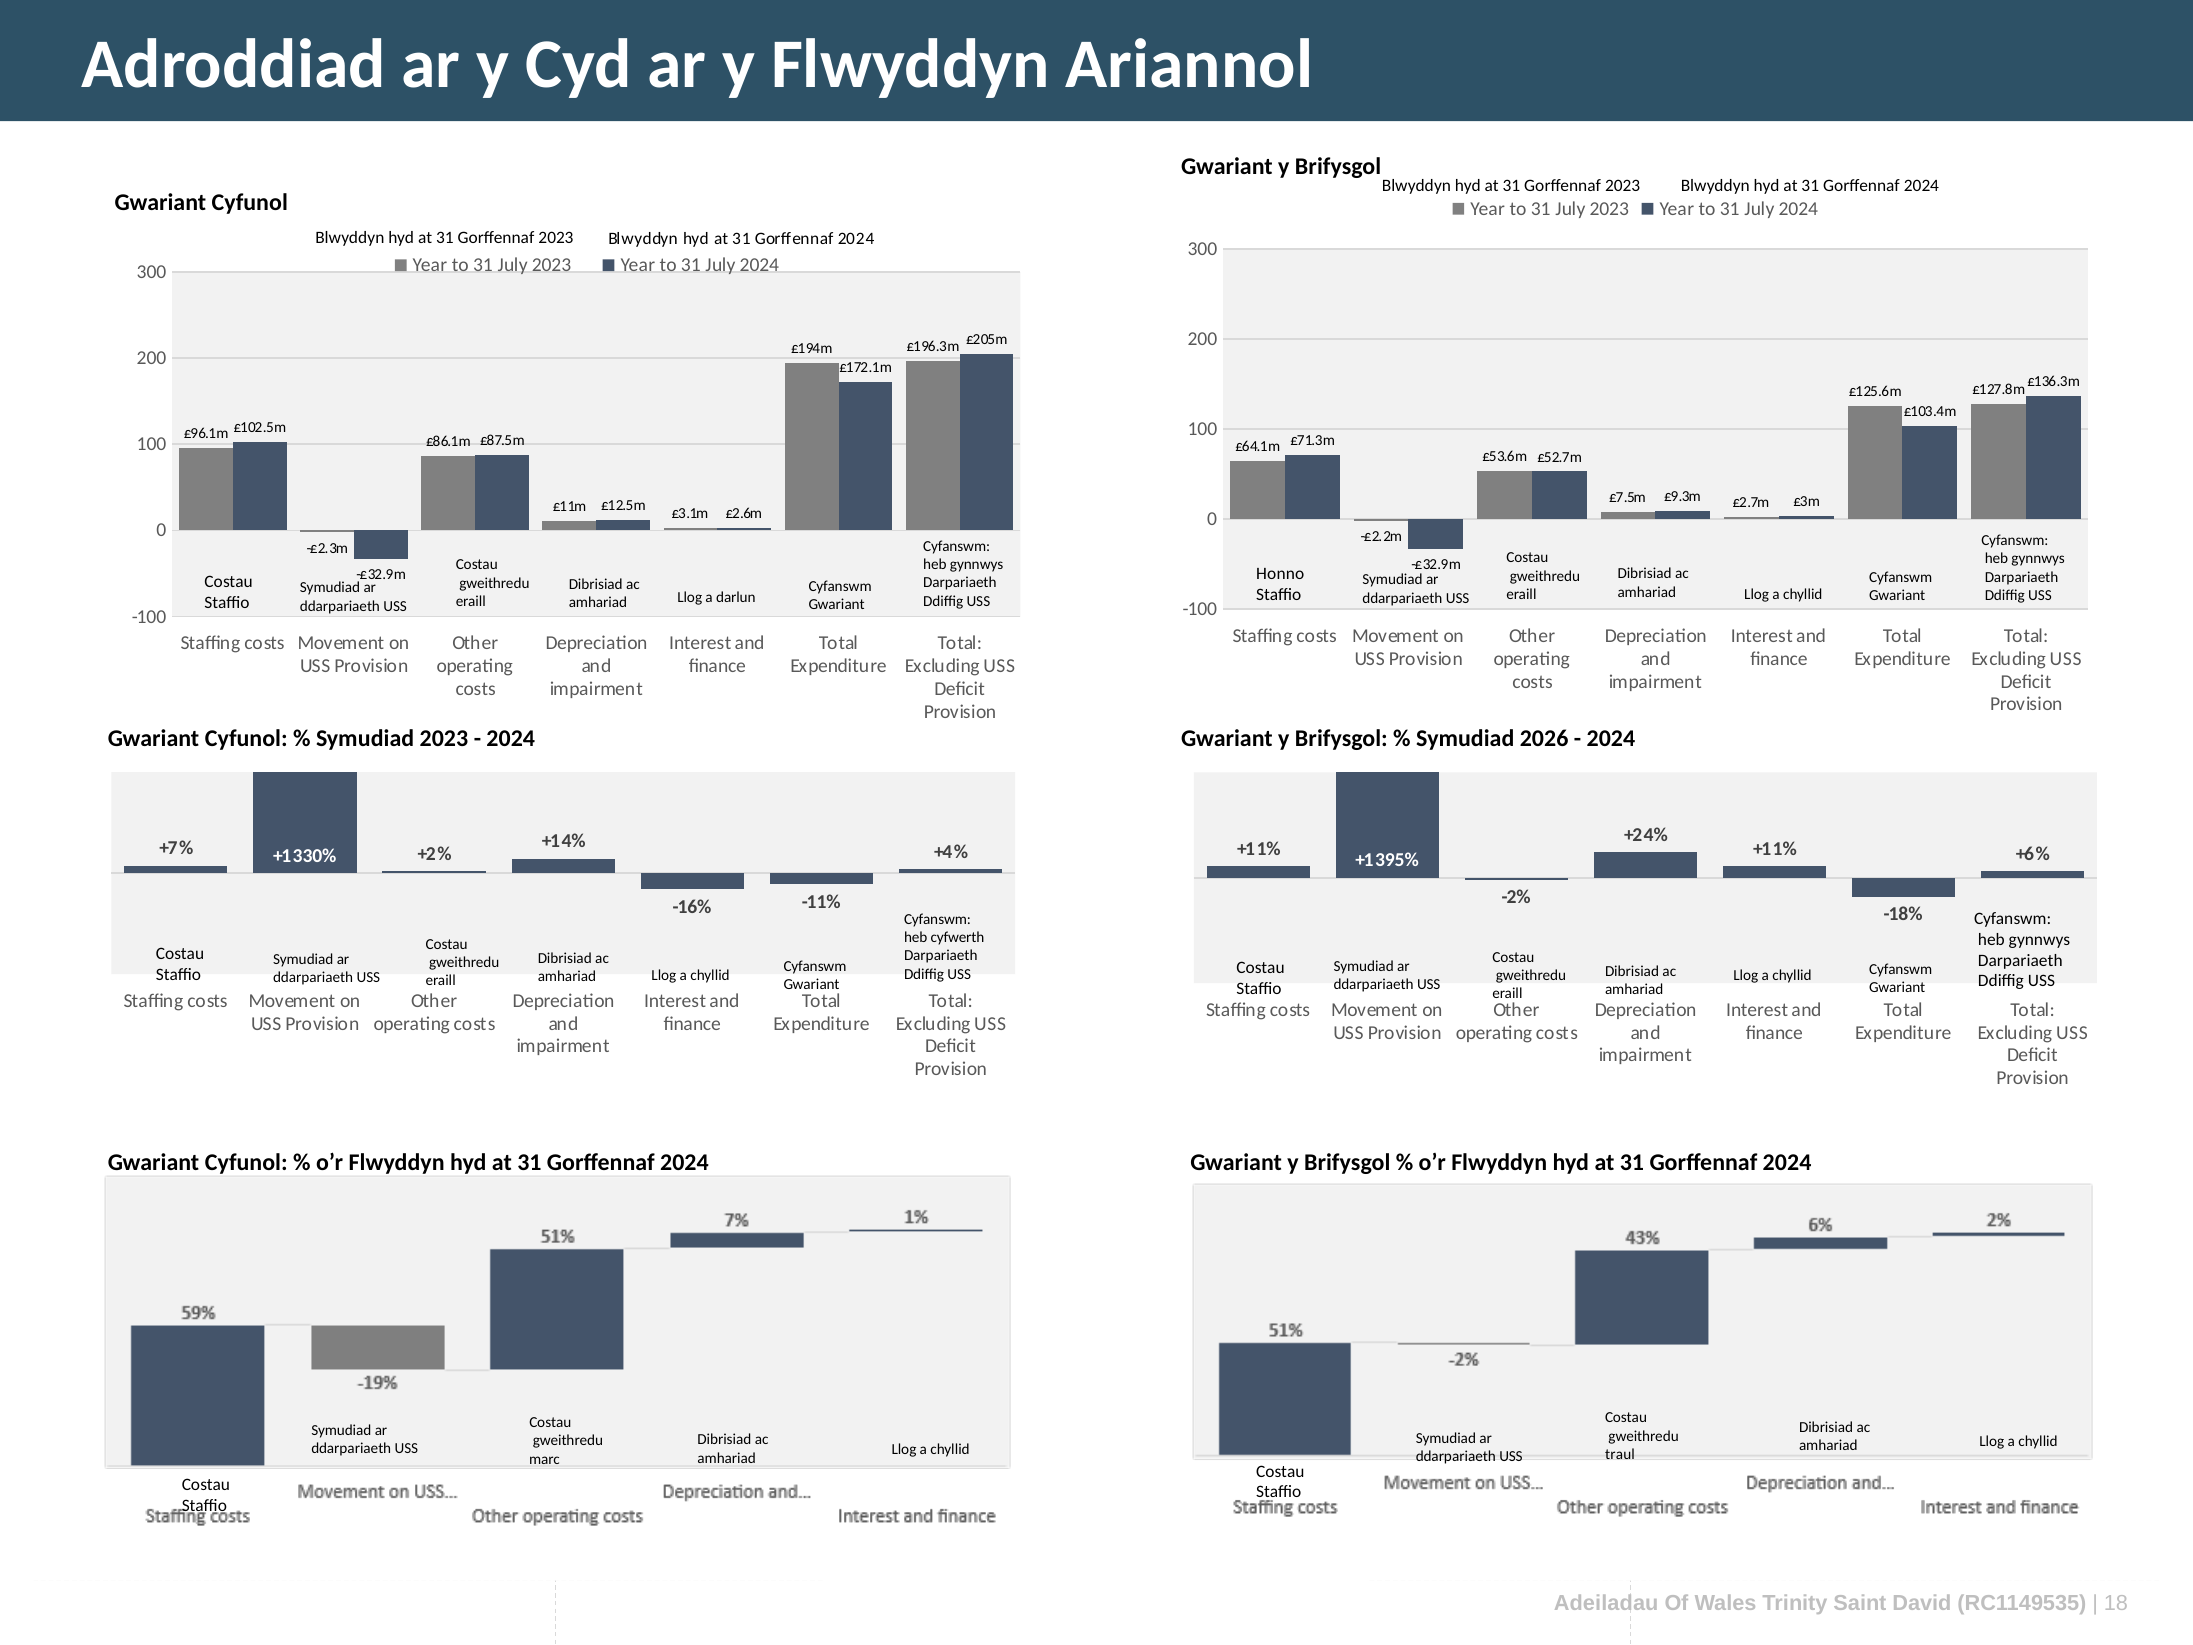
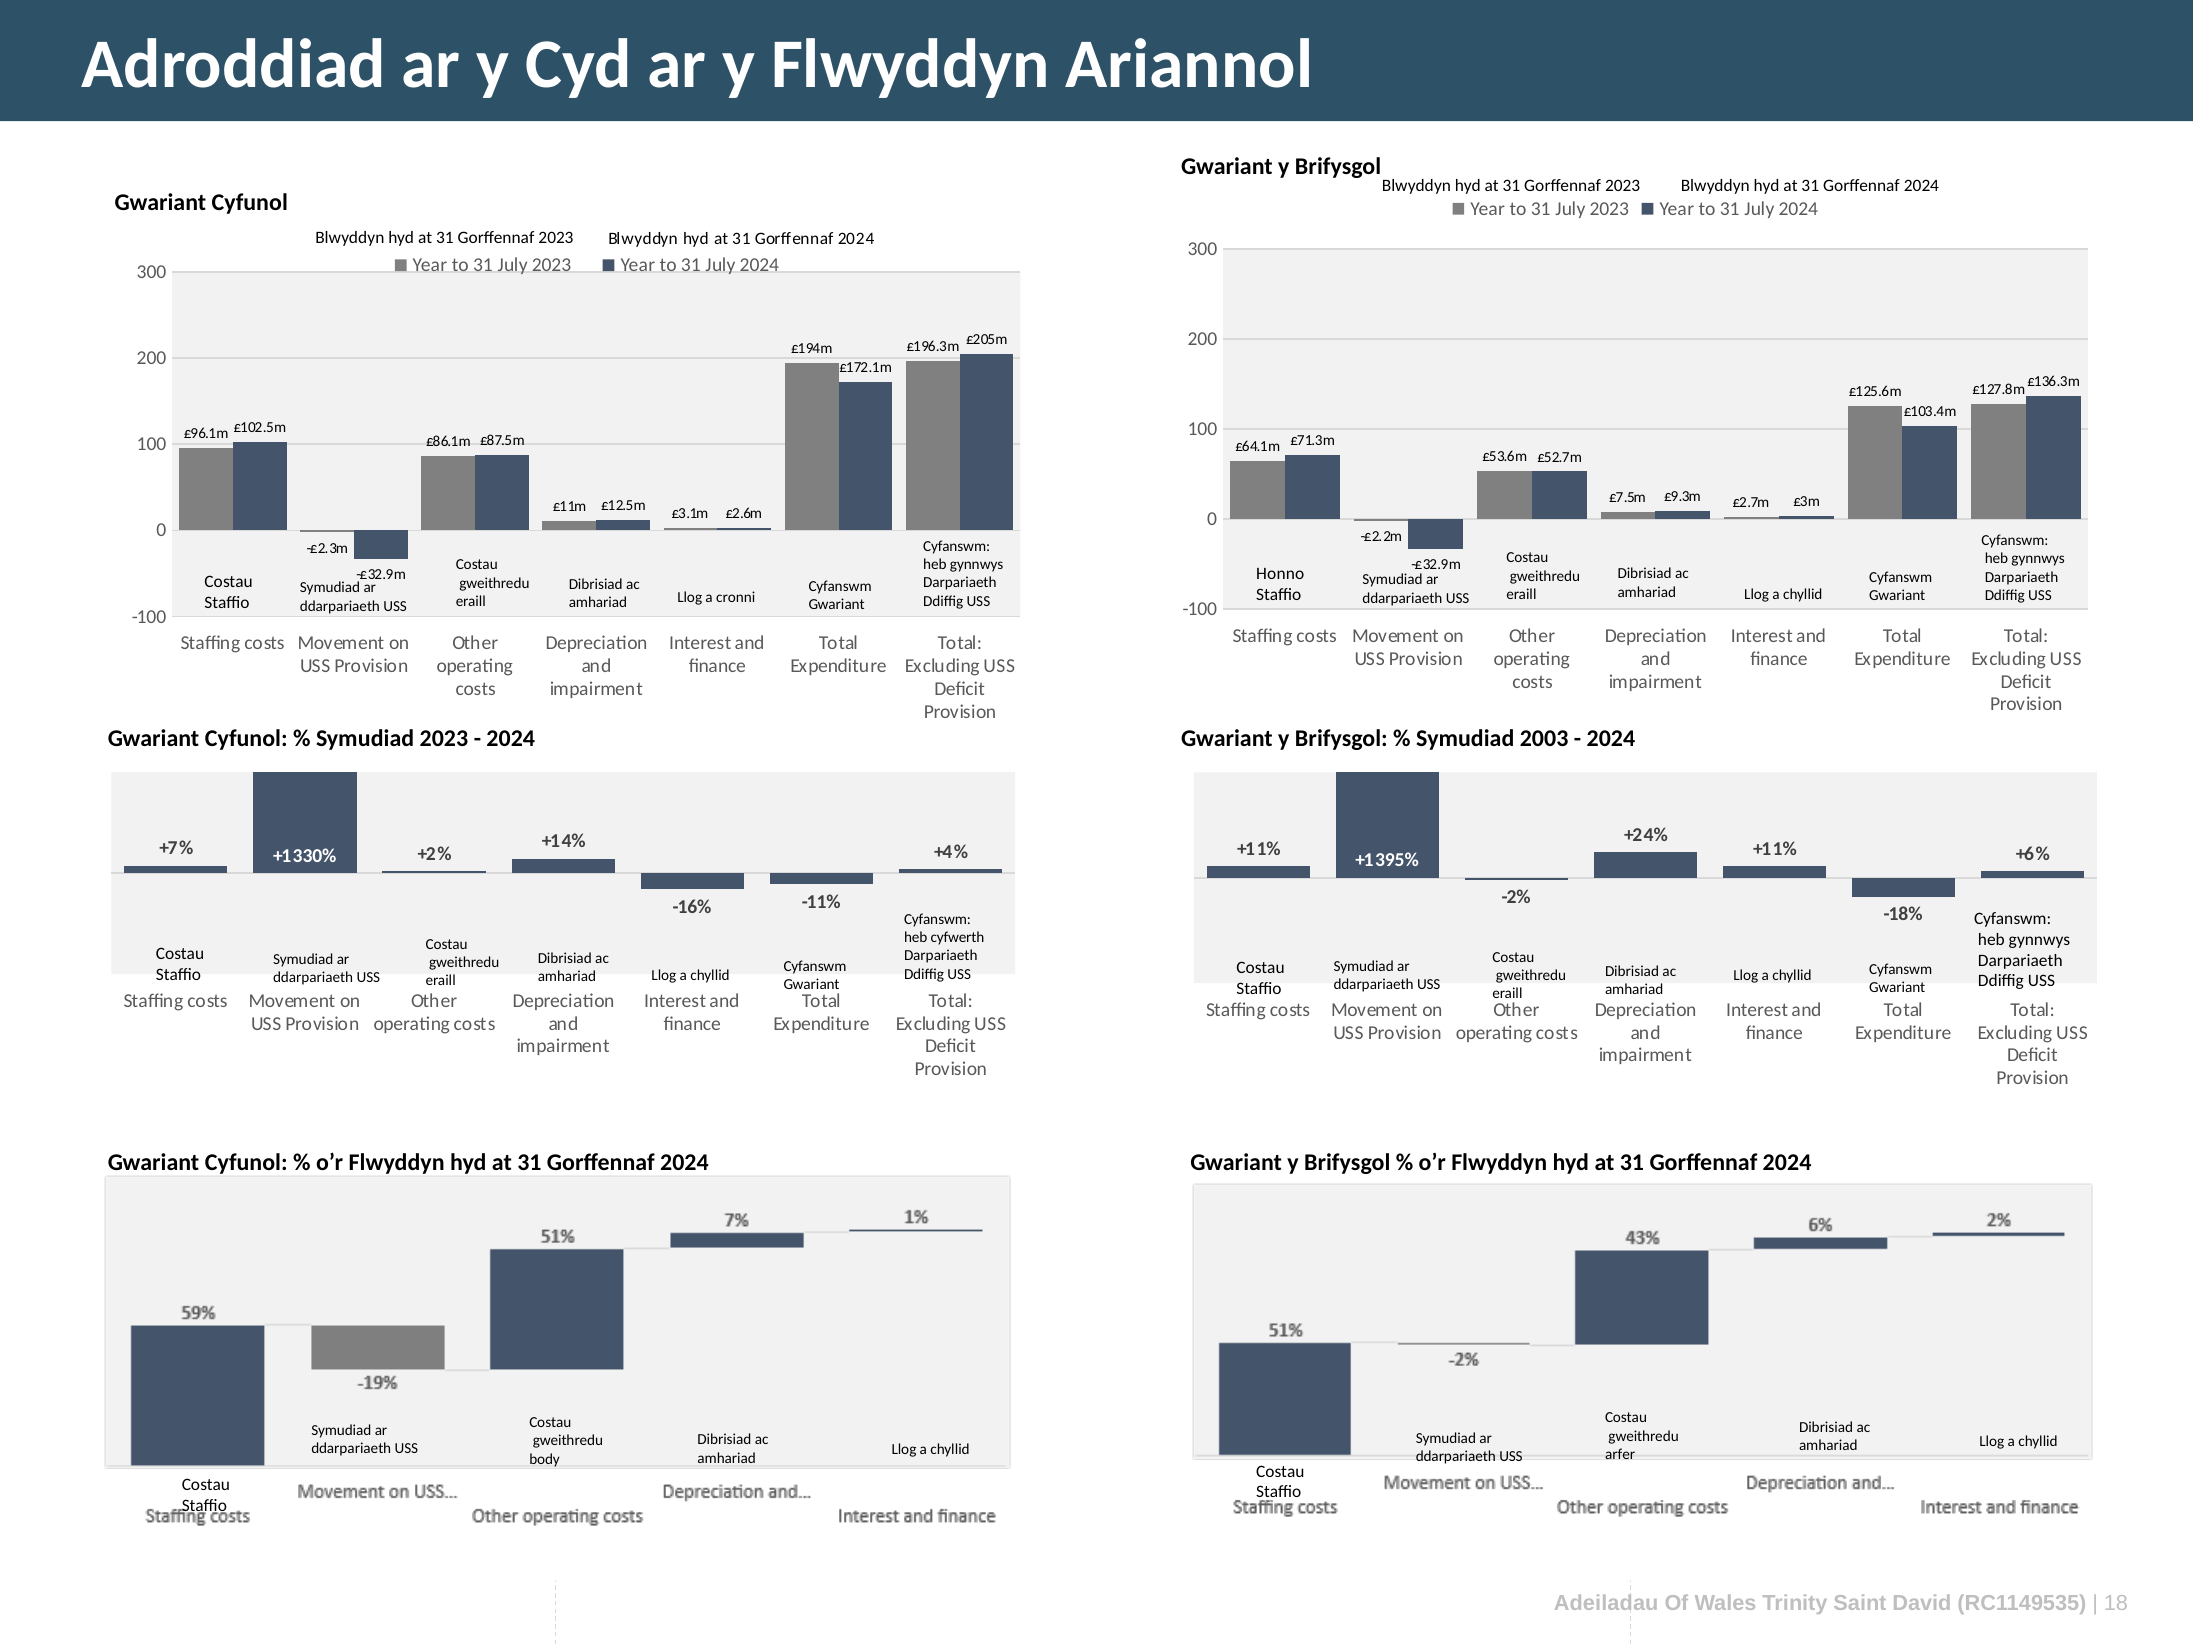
darlun: darlun -> cronni
2026: 2026 -> 2003
traul: traul -> arfer
marc: marc -> body
